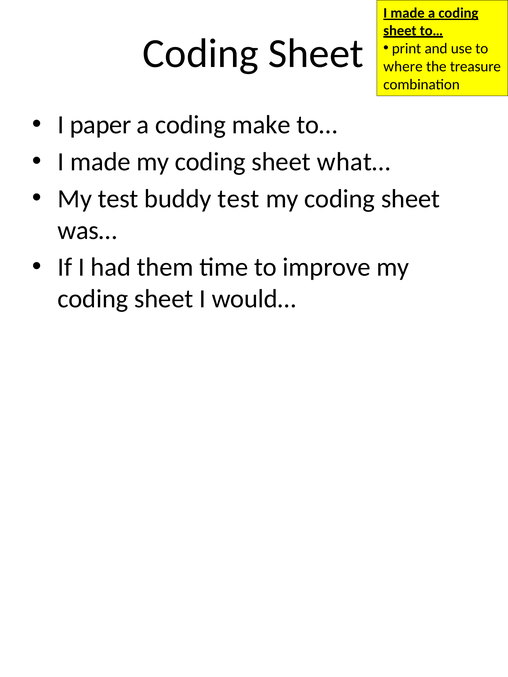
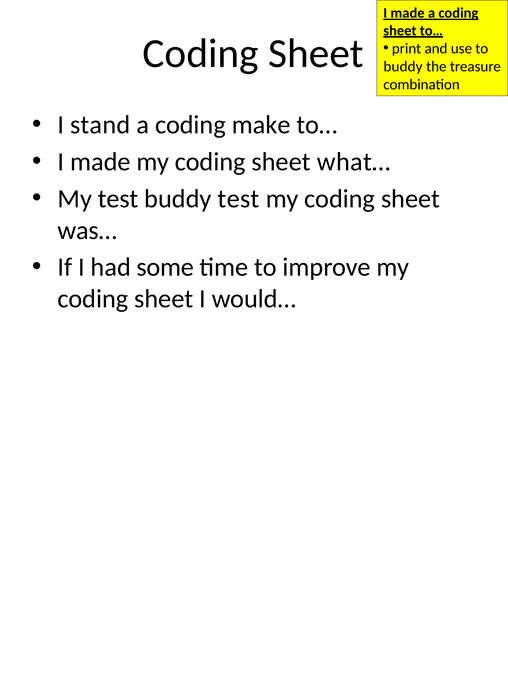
where at (403, 66): where -> buddy
paper: paper -> stand
them: them -> some
